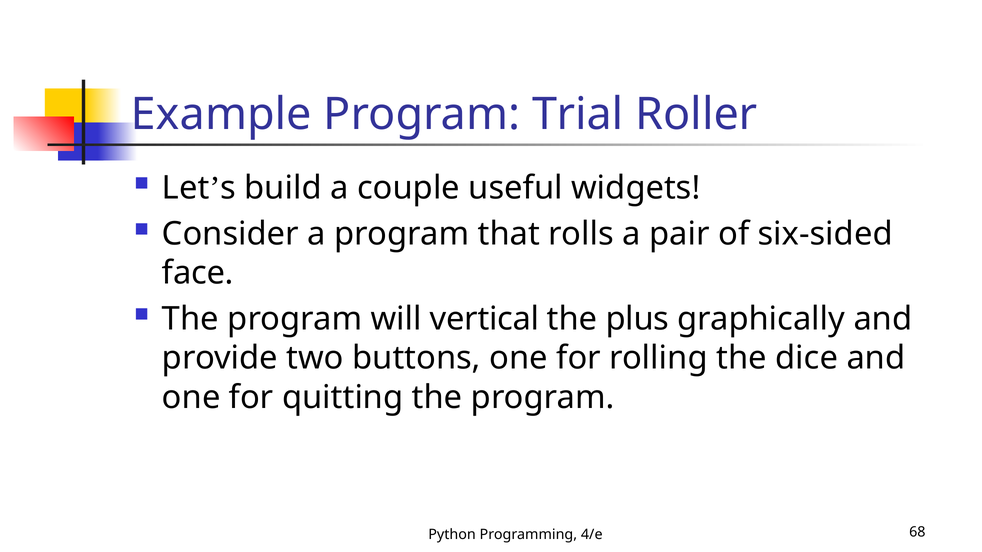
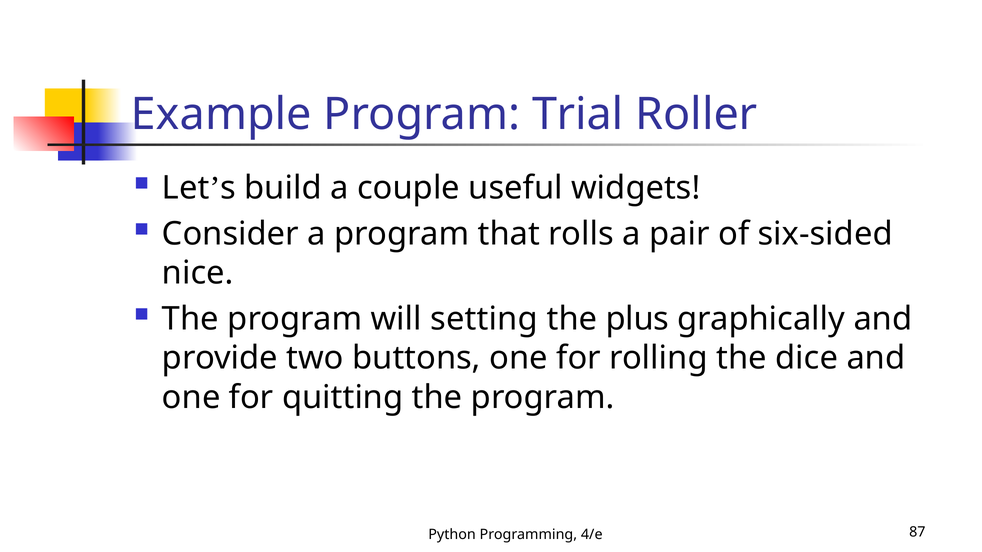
face: face -> nice
vertical: vertical -> setting
68: 68 -> 87
